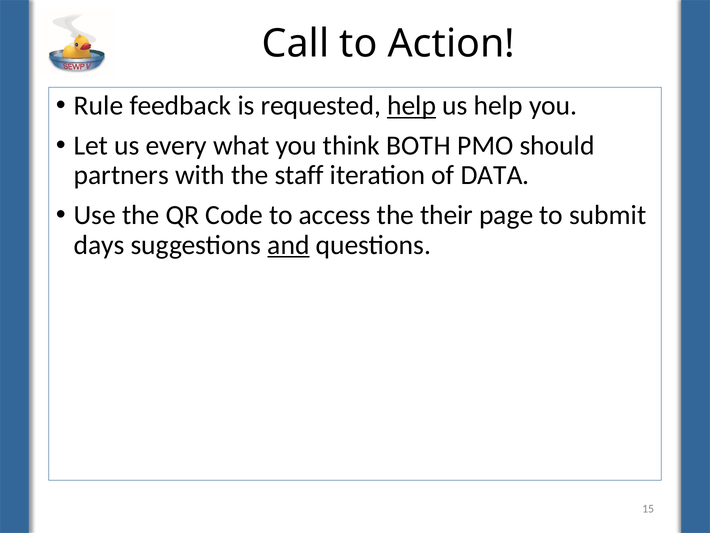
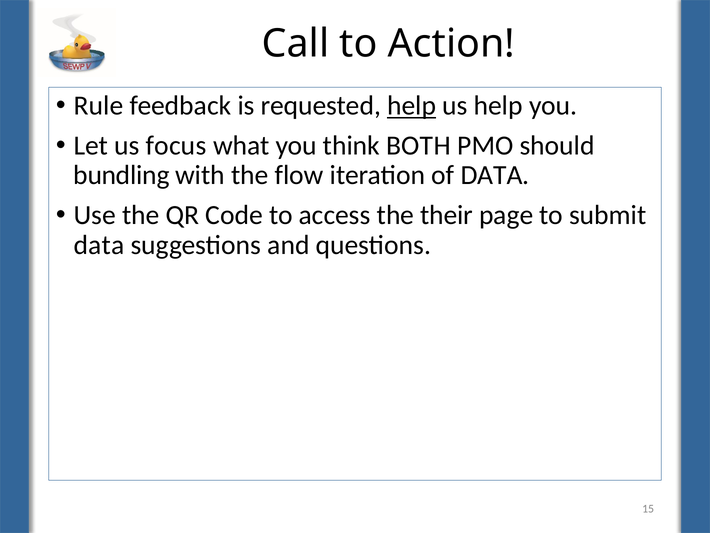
every: every -> focus
partners: partners -> bundling
staff: staff -> flow
days at (99, 245): days -> data
and underline: present -> none
